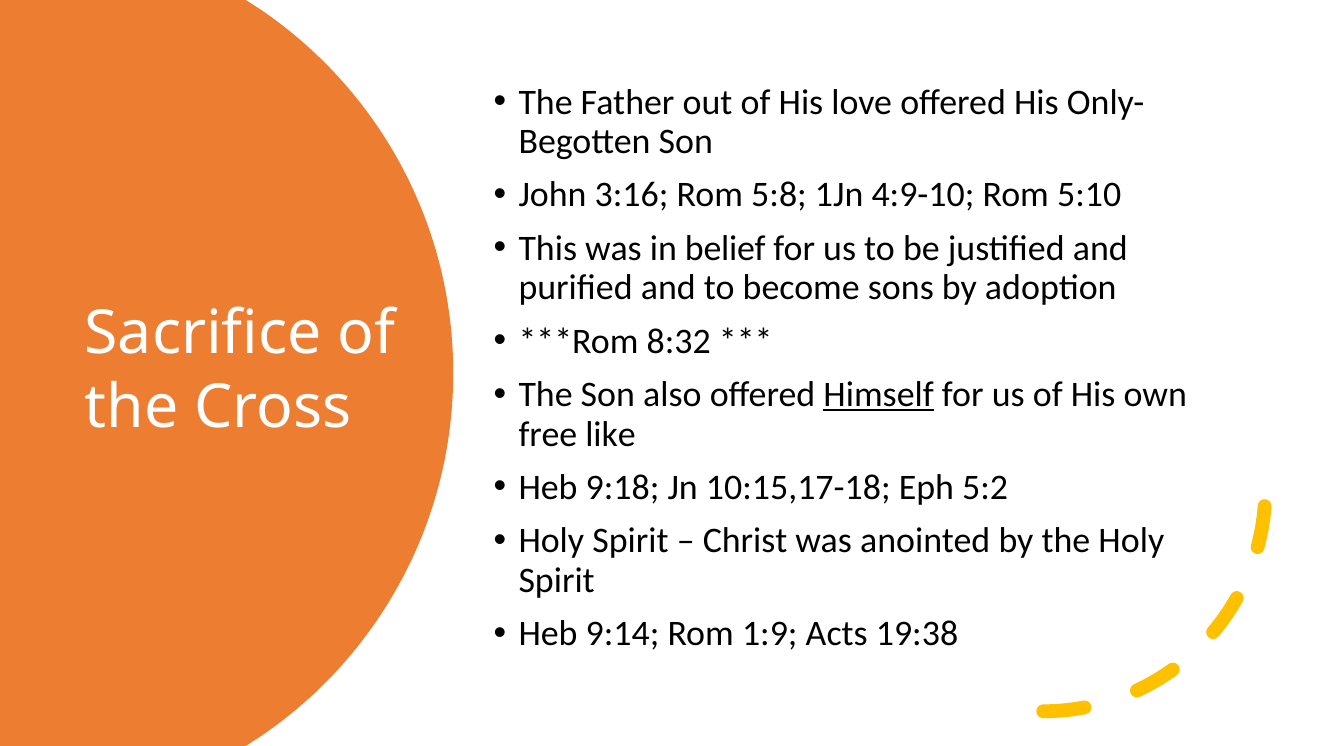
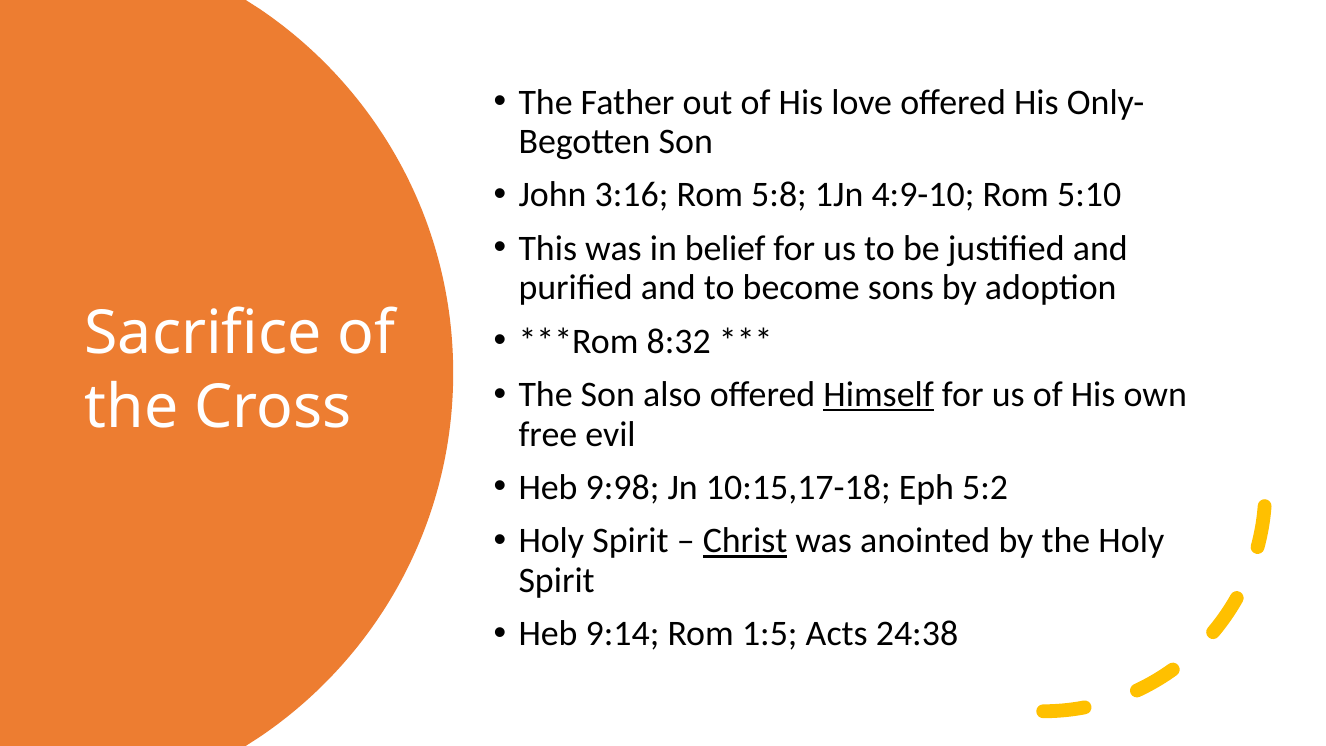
like: like -> evil
9:18: 9:18 -> 9:98
Christ underline: none -> present
1:9: 1:9 -> 1:5
19:38: 19:38 -> 24:38
